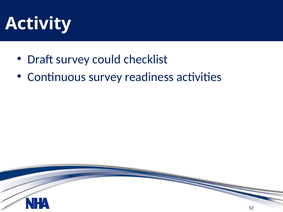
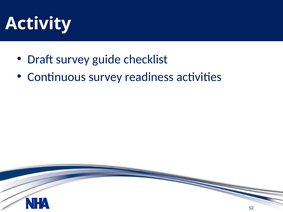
could: could -> guide
